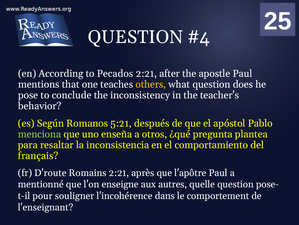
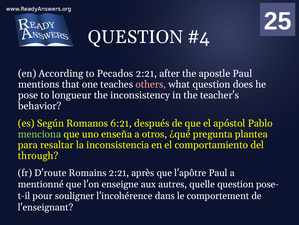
others colour: yellow -> pink
conclude: conclude -> longueur
5:21: 5:21 -> 6:21
français: français -> through
